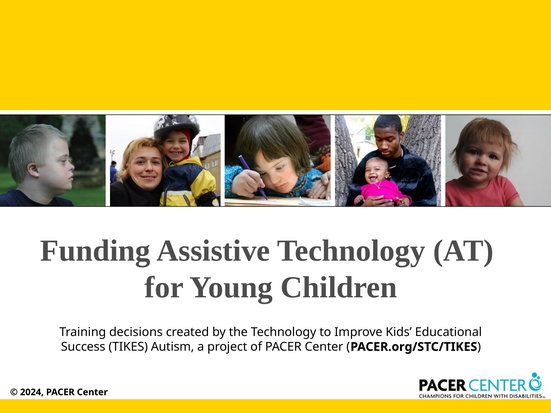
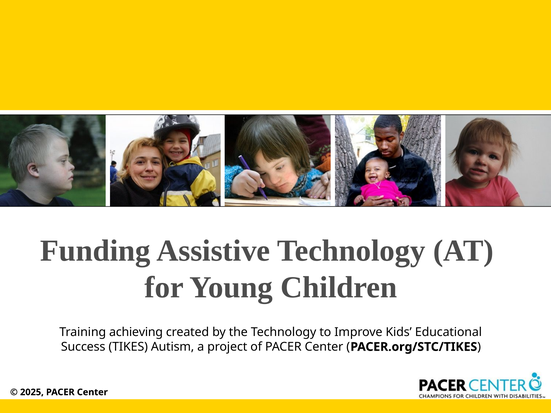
decisions: decisions -> achieving
2024: 2024 -> 2025
